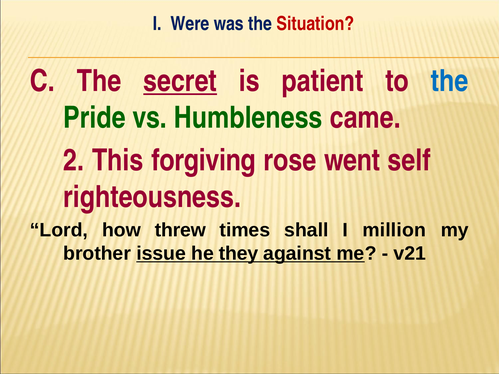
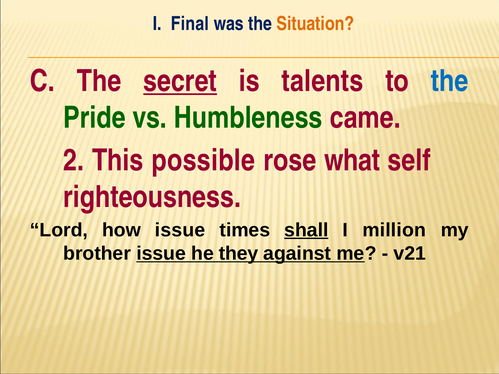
Were: Were -> Final
Situation colour: red -> orange
patient: patient -> talents
forgiving: forgiving -> possible
went: went -> what
how threw: threw -> issue
shall underline: none -> present
